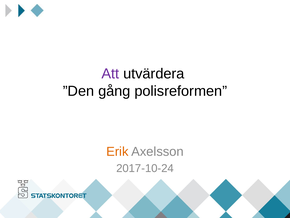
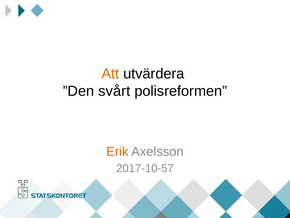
Att colour: purple -> orange
gång: gång -> svårt
2017-10-24: 2017-10-24 -> 2017-10-57
